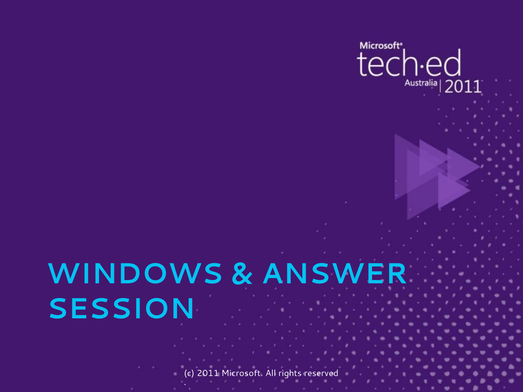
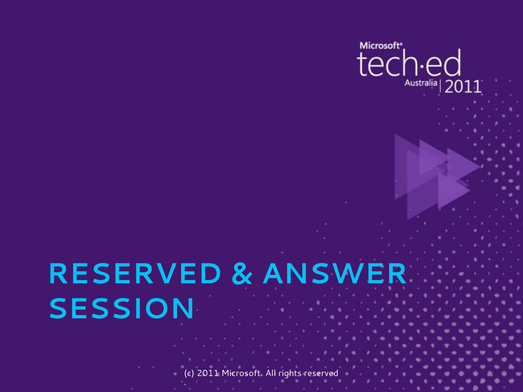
WINDOWS at (135, 274): WINDOWS -> RESERVED
